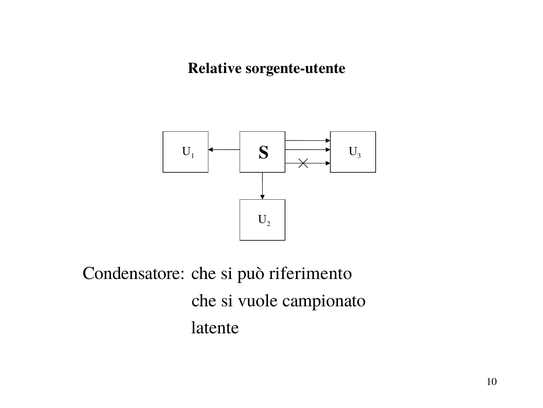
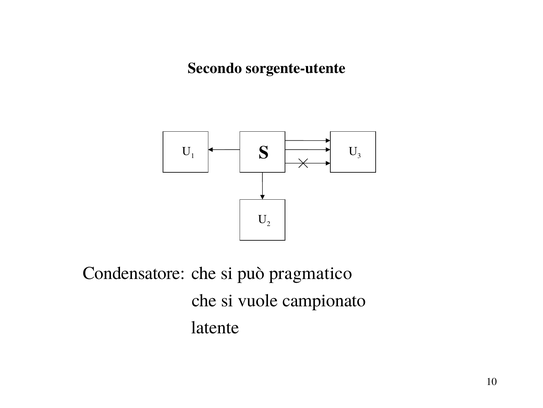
Relative: Relative -> Secondo
riferimento: riferimento -> pragmatico
